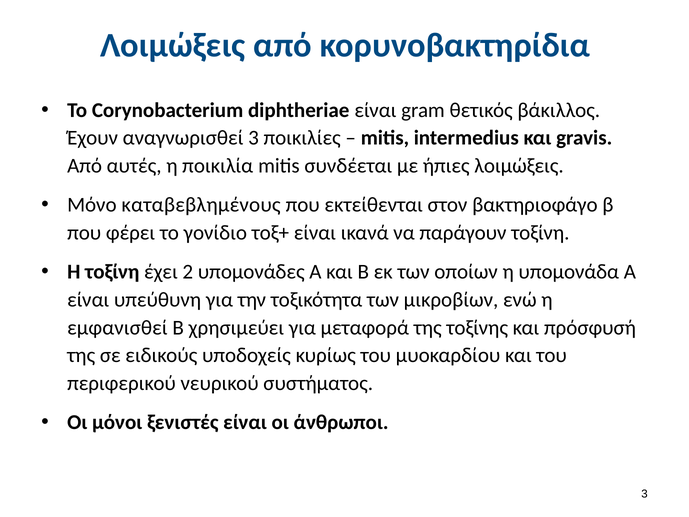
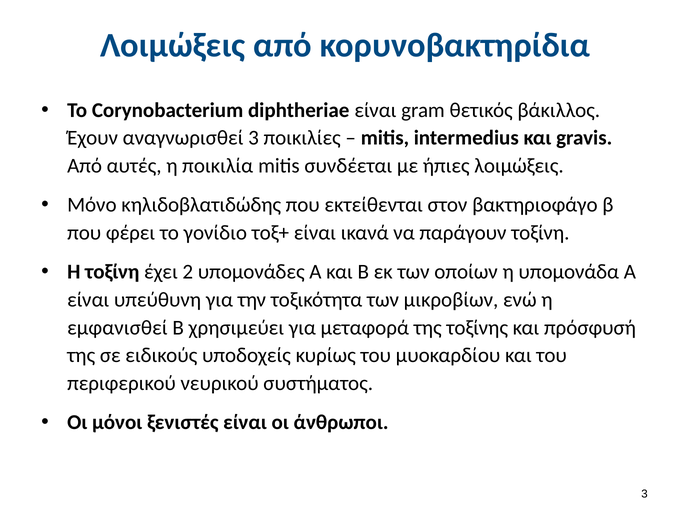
καταβεβλημένους: καταβεβλημένους -> κηλιδοβλατιδώδης
